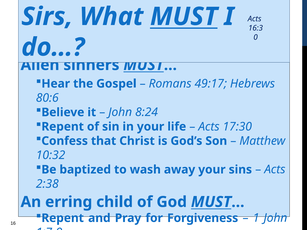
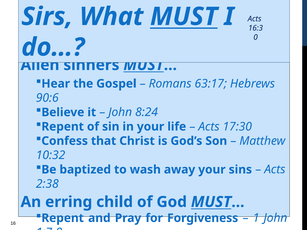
49:17: 49:17 -> 63:17
80:6: 80:6 -> 90:6
